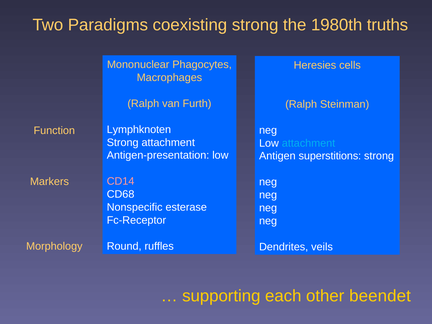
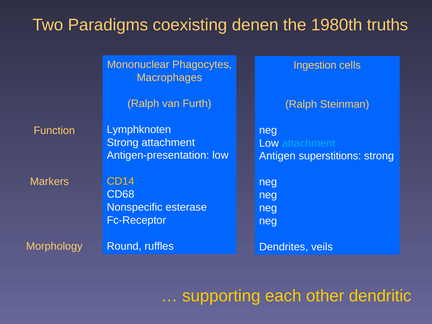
coexisting strong: strong -> denen
Heresies: Heresies -> Ingestion
CD14 colour: pink -> yellow
beendet: beendet -> dendritic
